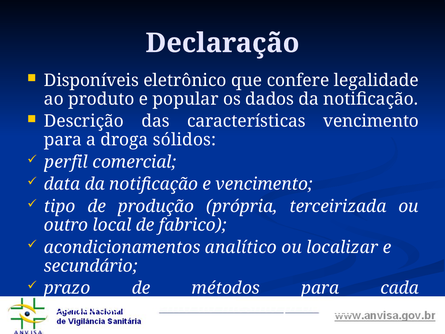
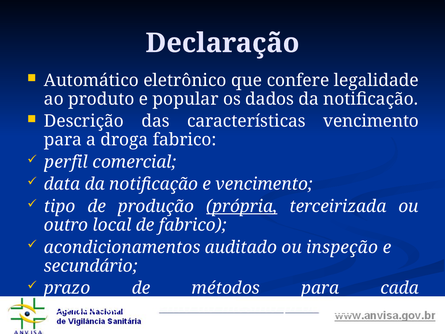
Disponíveis: Disponíveis -> Automático
droga sólidos: sólidos -> fabrico
própria underline: none -> present
analítico: analítico -> auditado
localizar: localizar -> inspeção
